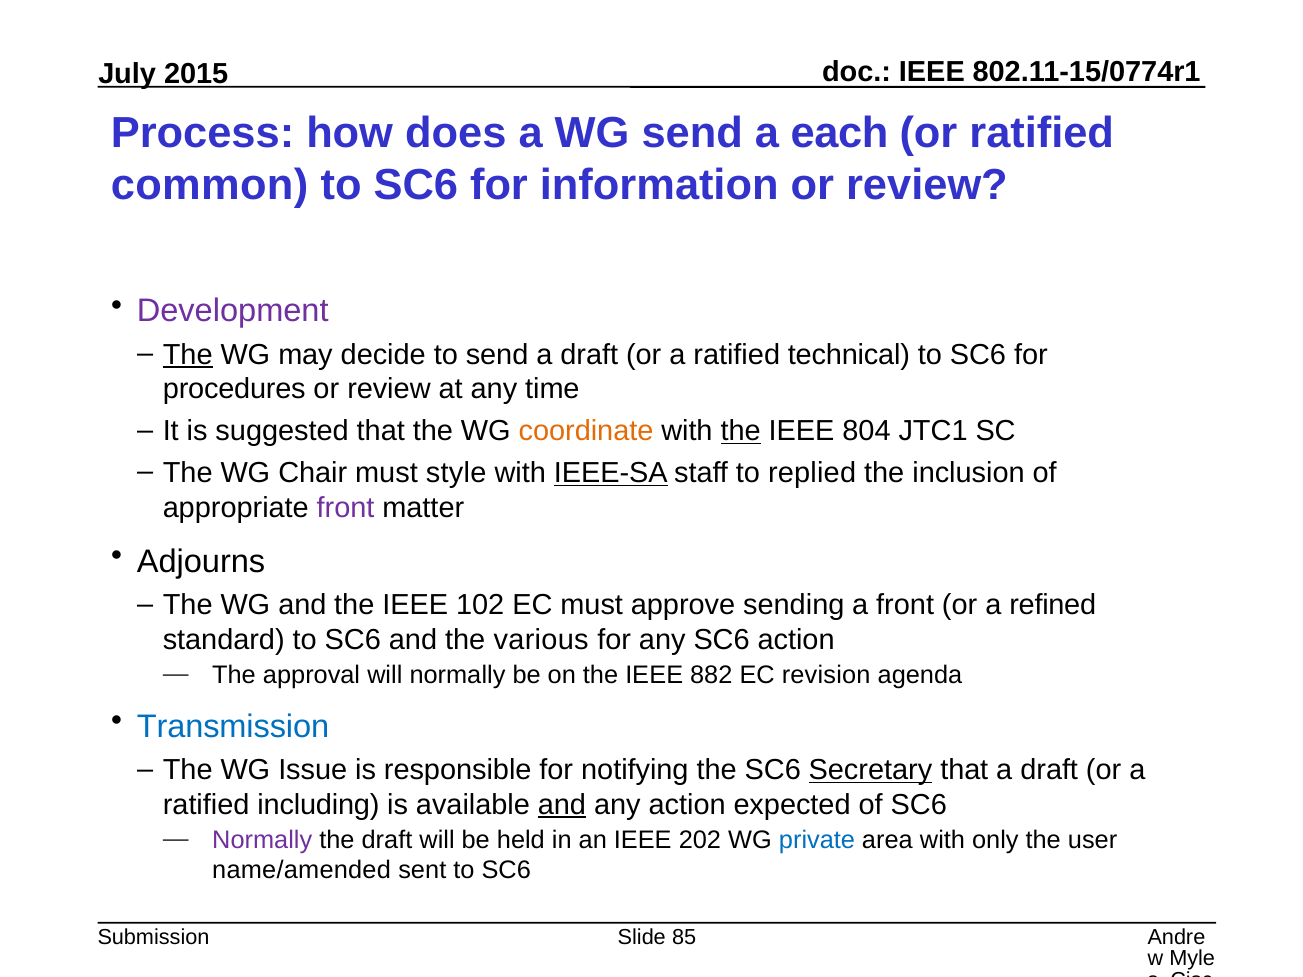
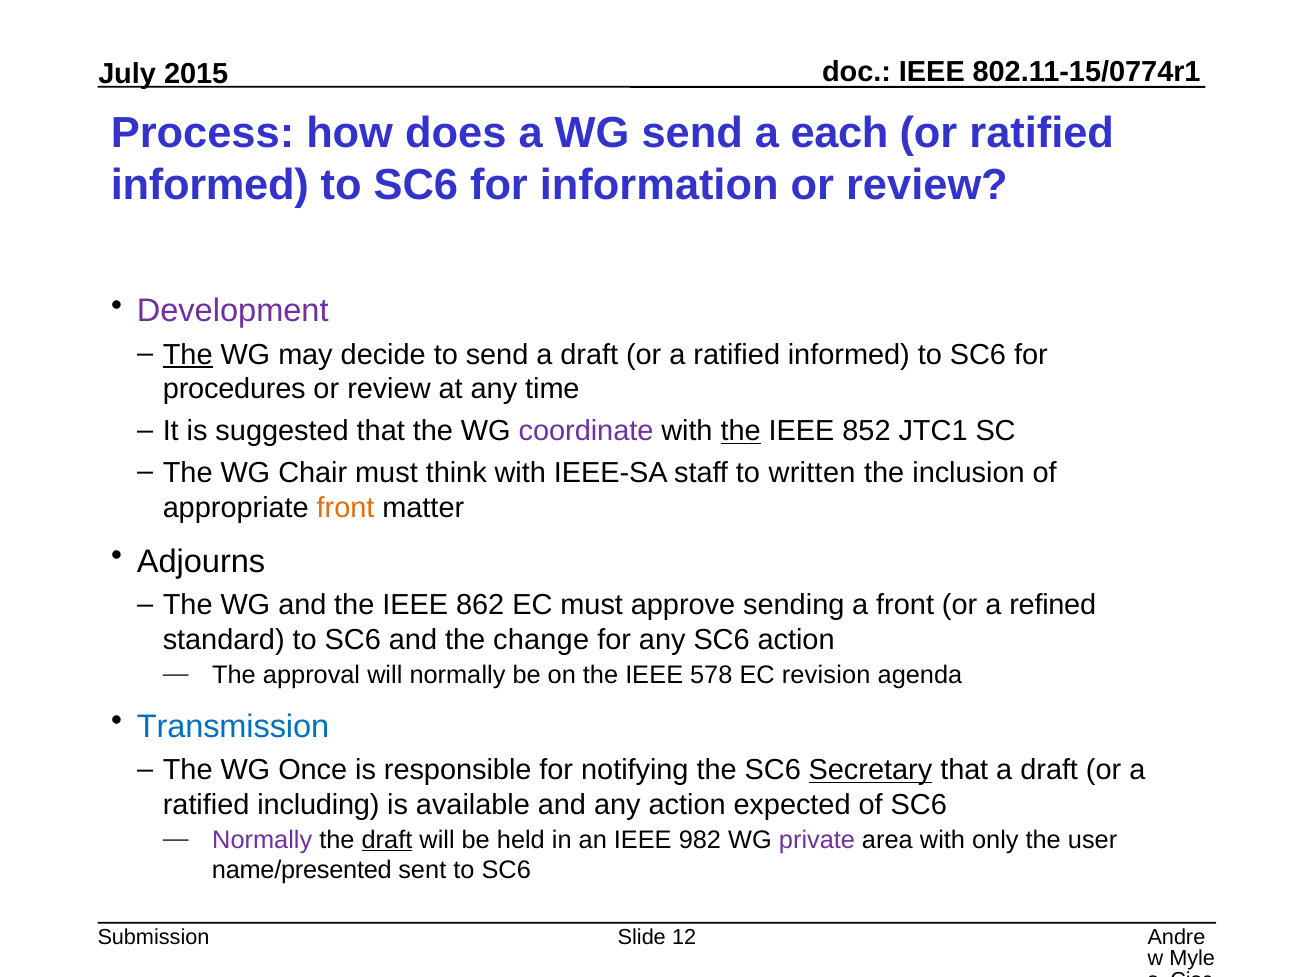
common at (210, 186): common -> informed
a ratified technical: technical -> informed
coordinate colour: orange -> purple
804: 804 -> 852
style: style -> think
IEEE-SA underline: present -> none
replied: replied -> written
front at (346, 508) colour: purple -> orange
102: 102 -> 862
various: various -> change
882: 882 -> 578
Issue: Issue -> Once
and at (562, 805) underline: present -> none
draft at (387, 840) underline: none -> present
202: 202 -> 982
private colour: blue -> purple
name/amended: name/amended -> name/presented
85: 85 -> 12
